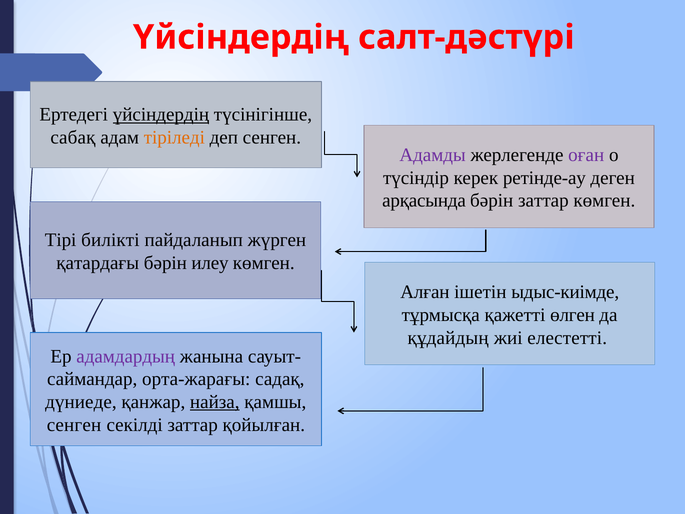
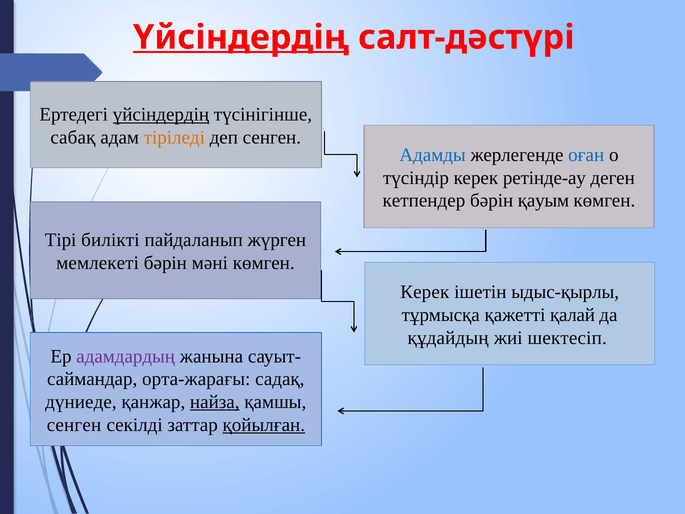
Үйсіндердің at (241, 37) underline: none -> present
Адамды colour: purple -> blue
оған colour: purple -> blue
арқасында: арқасында -> кетпендер
бəрін заттар: заттар -> қауым
қатардағы: қатардағы -> мемлекеті
илеу: илеу -> мәні
Алған at (425, 292): Алған -> Керек
ыдыс-киімде: ыдыс-киімде -> ыдыс-қырлы
өлген: өлген -> қалай
елестетті: елестетті -> шектесіп
қойылған underline: none -> present
